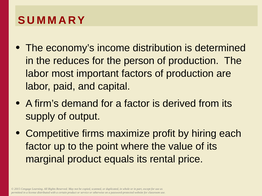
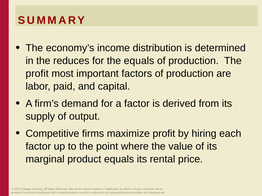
the person: person -> equals
labor at (37, 74): labor -> profit
